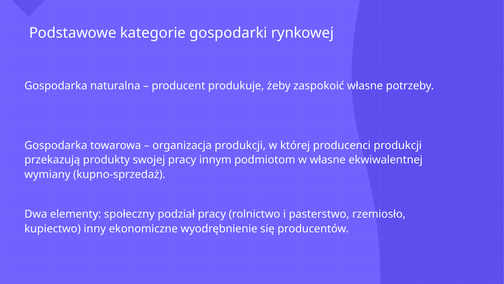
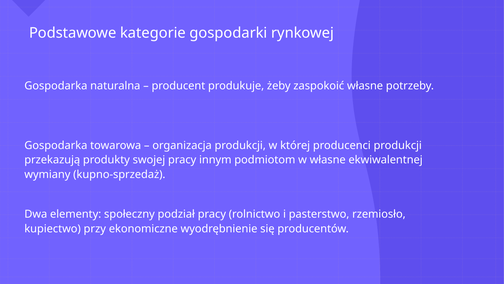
inny: inny -> przy
